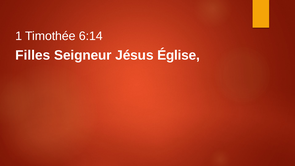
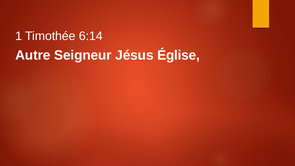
Filles: Filles -> Autre
